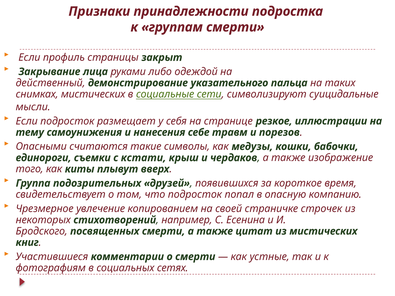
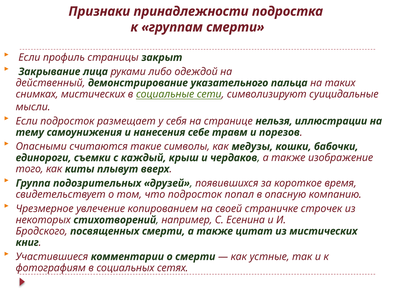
резкое: резкое -> нельзя
кстати: кстати -> каждый
